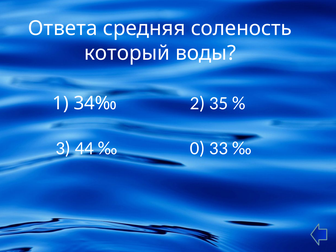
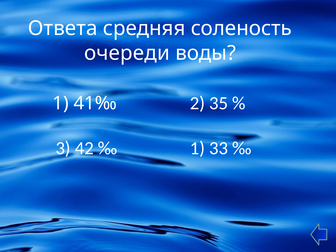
который: который -> очереди
34‰: 34‰ -> 41‰
44: 44 -> 42
0 at (197, 148): 0 -> 1
